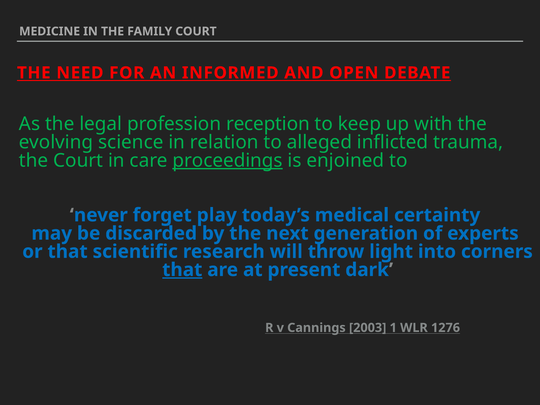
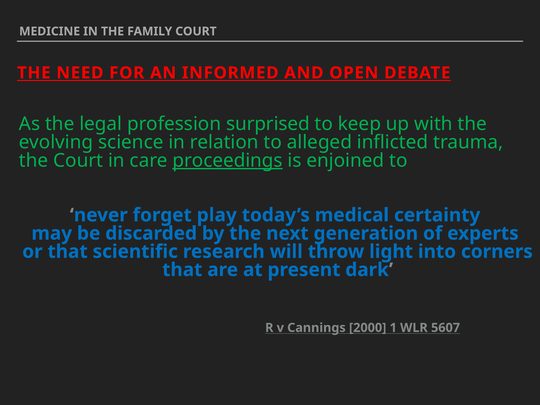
reception: reception -> surprised
that at (182, 270) underline: present -> none
2003: 2003 -> 2000
1276: 1276 -> 5607
